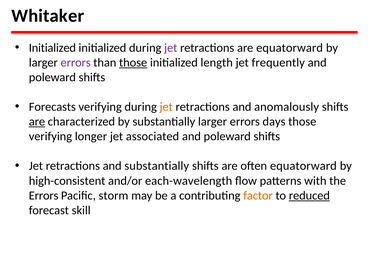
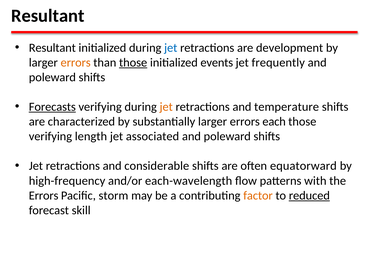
Whitaker at (48, 16): Whitaker -> Resultant
Initialized at (52, 48): Initialized -> Resultant
jet at (171, 48) colour: purple -> blue
are equatorward: equatorward -> development
errors at (76, 63) colour: purple -> orange
length: length -> events
Forecasts underline: none -> present
anomalously: anomalously -> temperature
are at (37, 122) underline: present -> none
days: days -> each
longer: longer -> length
and substantially: substantially -> considerable
high-consistent: high-consistent -> high-frequency
